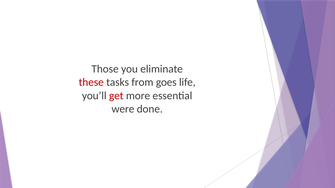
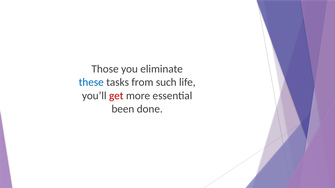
these colour: red -> blue
goes: goes -> such
were: were -> been
